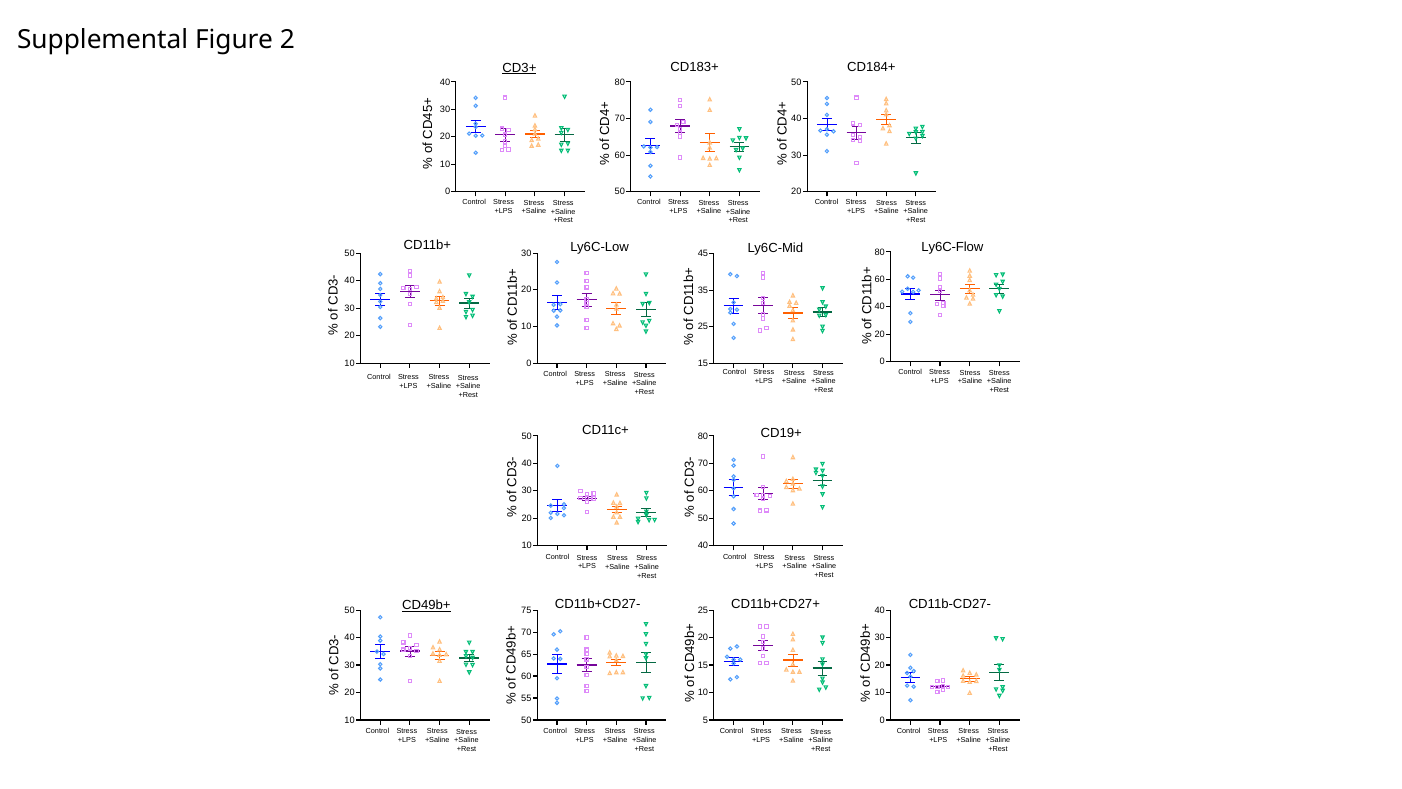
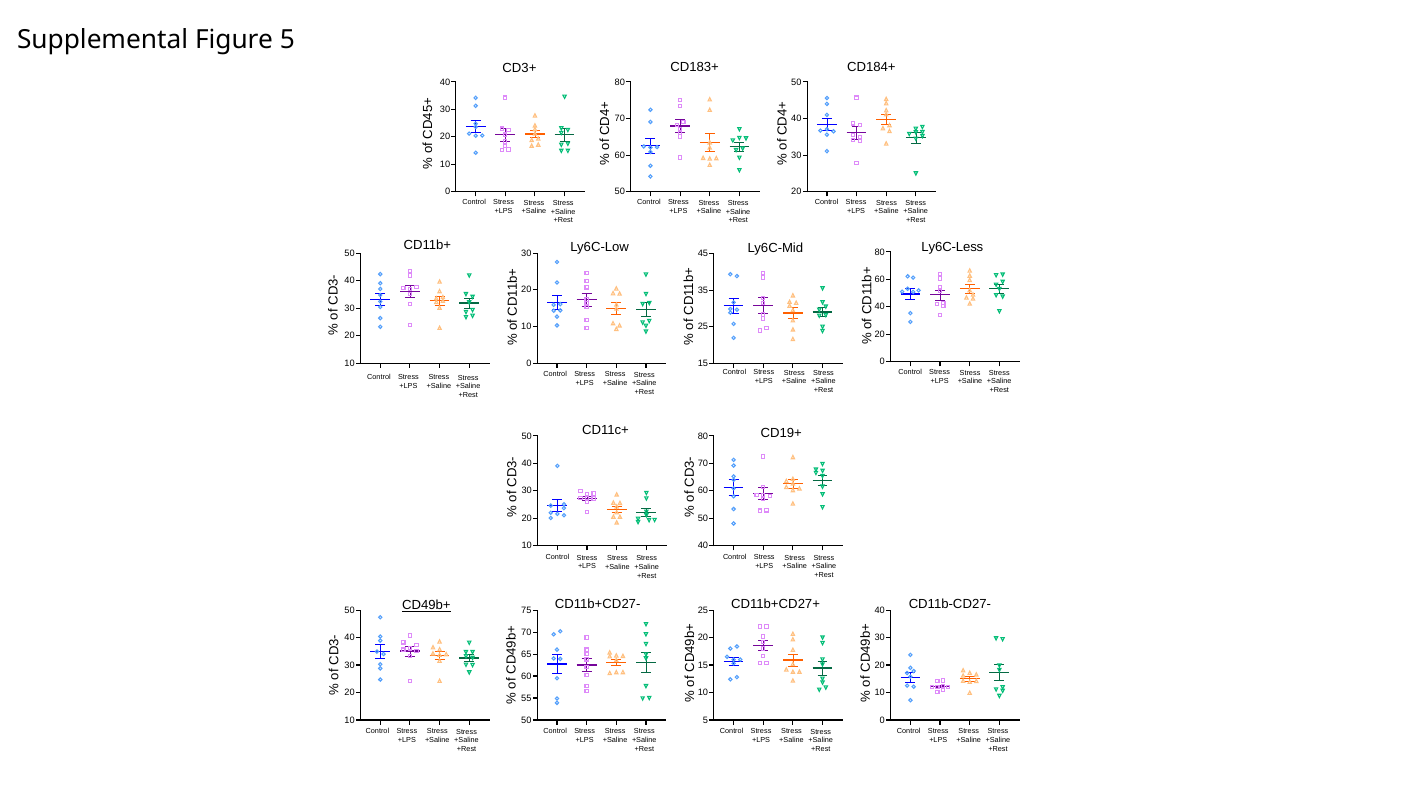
Figure 2: 2 -> 5
CD3+ underline: present -> none
Ly6C-Flow: Ly6C-Flow -> Ly6C-Less
